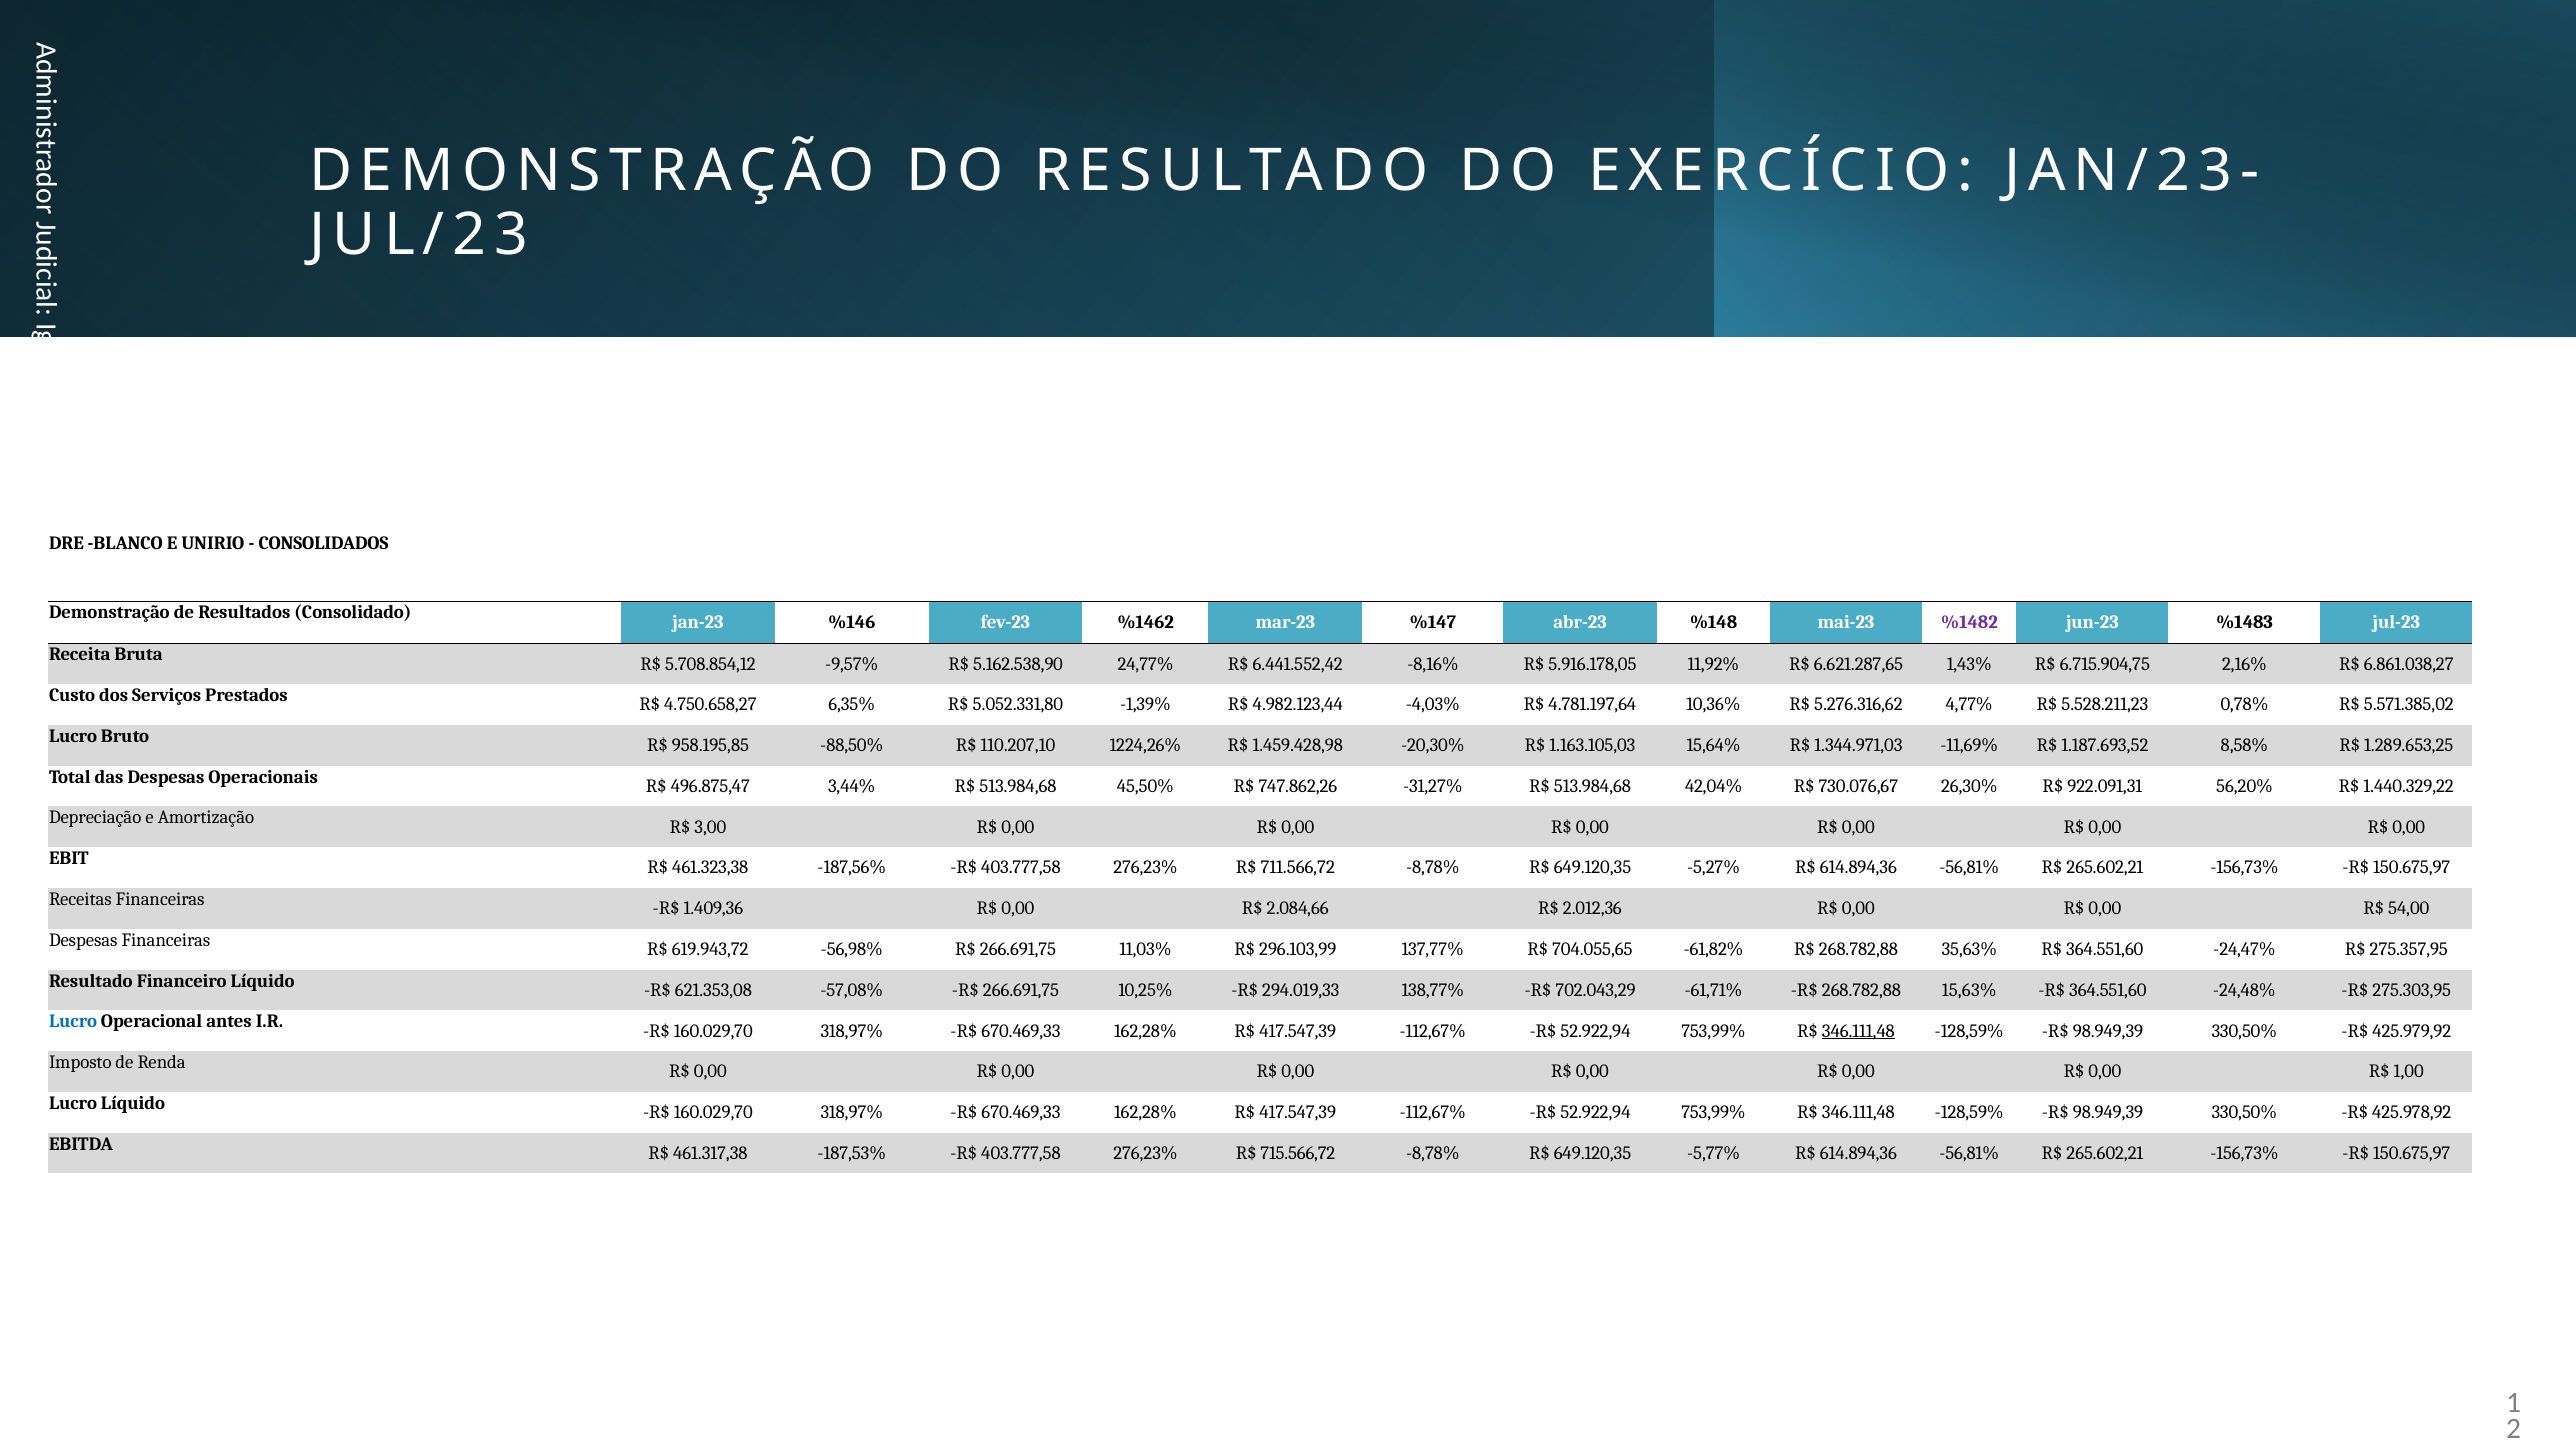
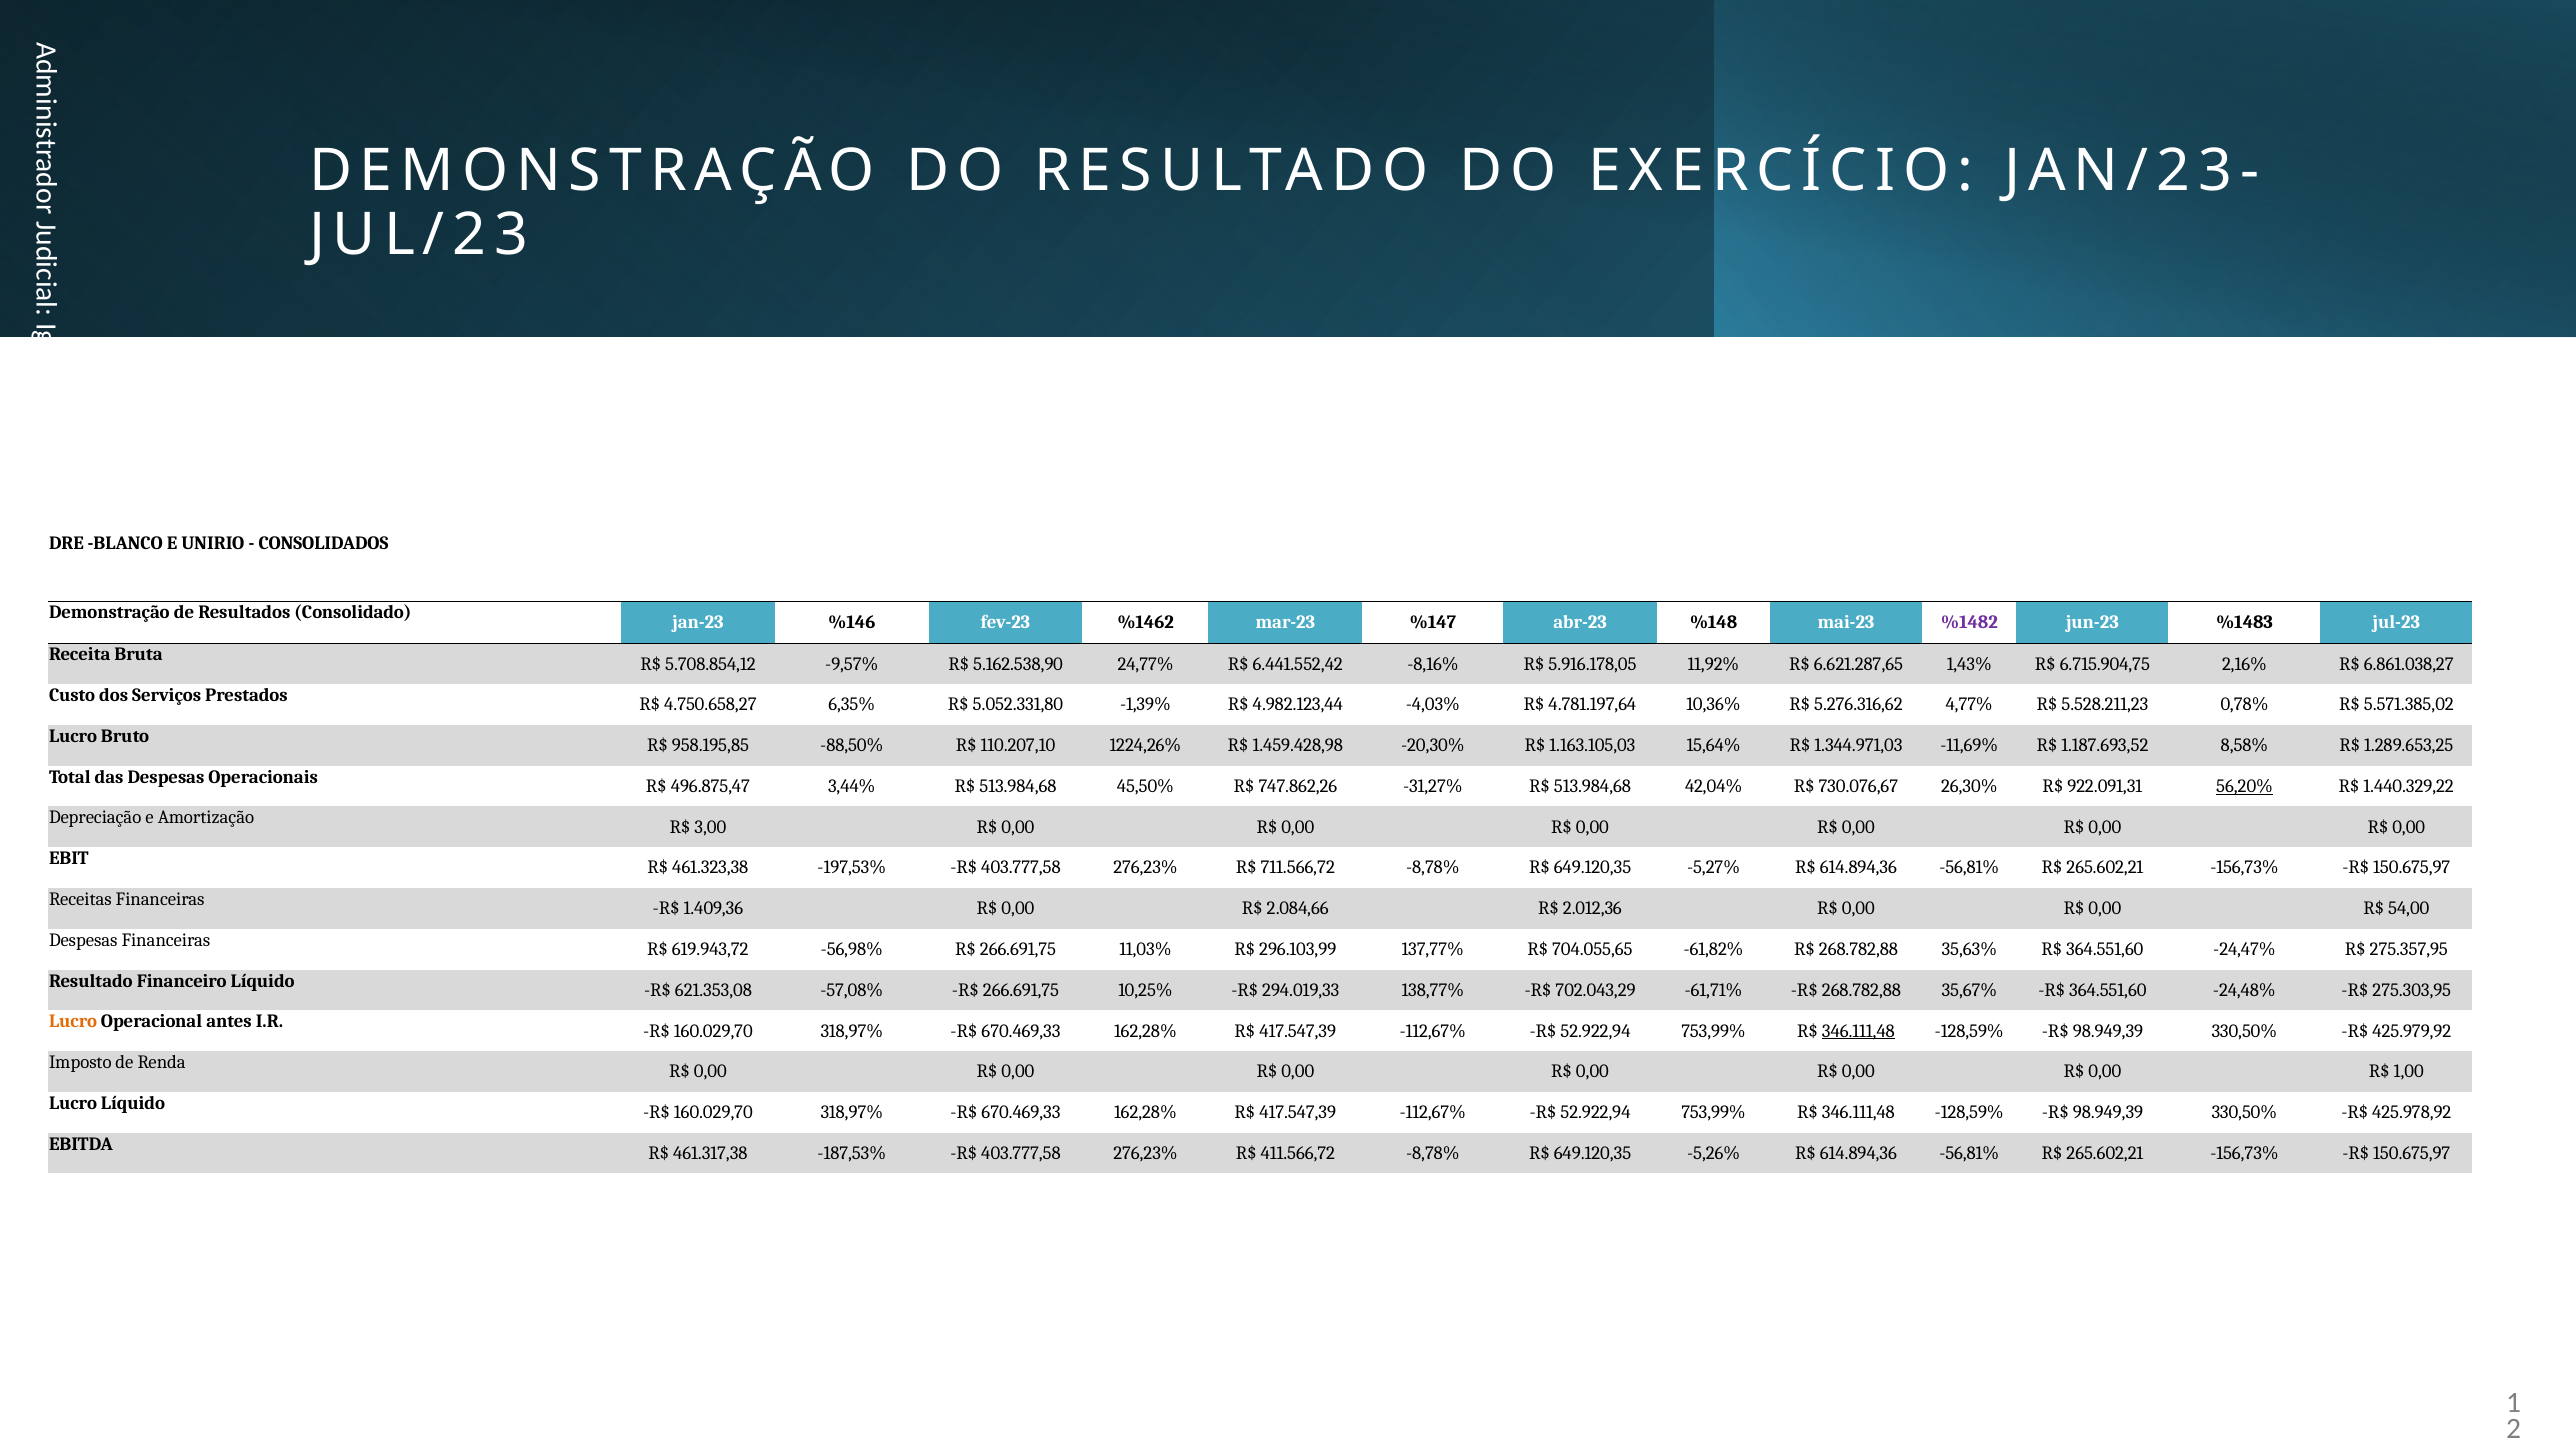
56,20% underline: none -> present
-187,56%: -187,56% -> -197,53%
15,63%: 15,63% -> 35,67%
Lucro at (73, 1022) colour: blue -> orange
715.566,72: 715.566,72 -> 411.566,72
-5,77%: -5,77% -> -5,26%
